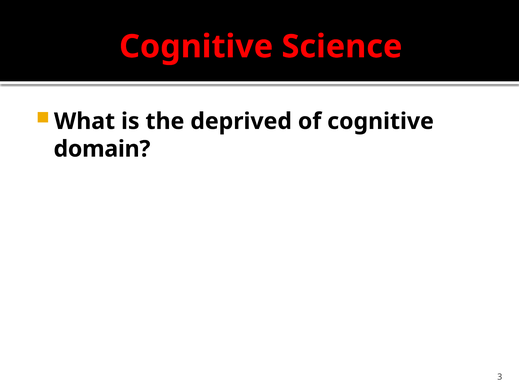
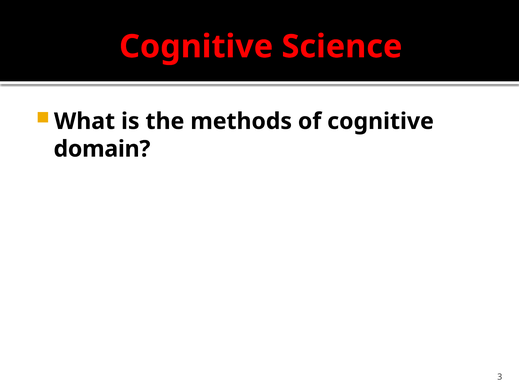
deprived: deprived -> methods
